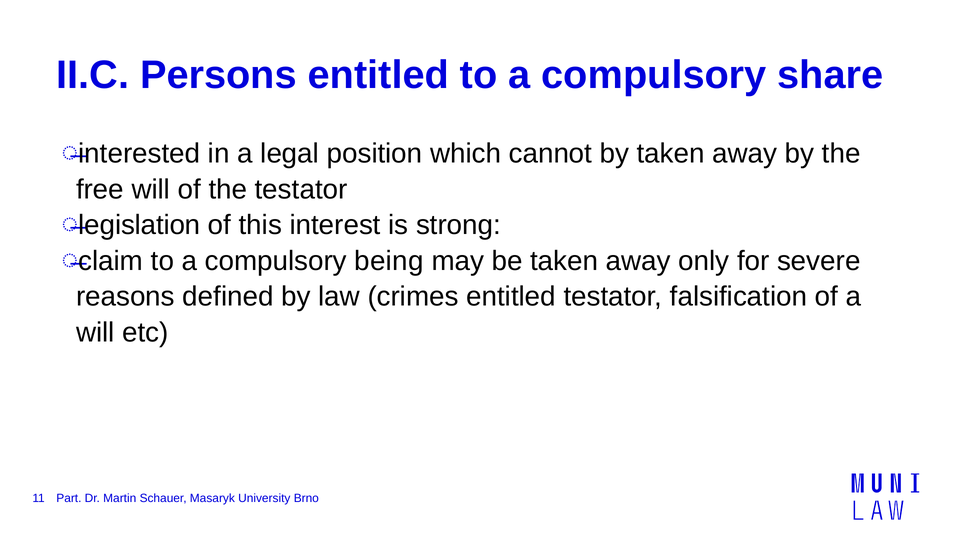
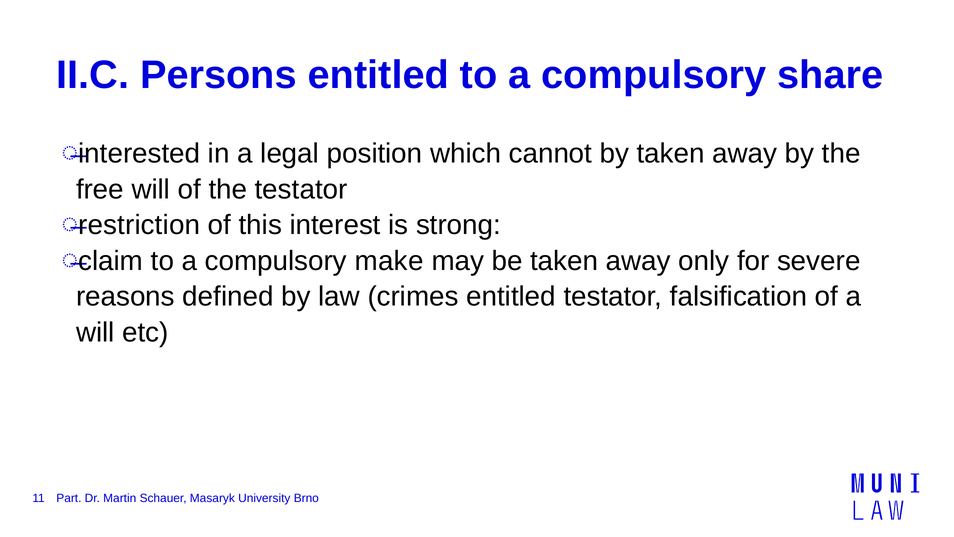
legislation: legislation -> restriction
being: being -> make
